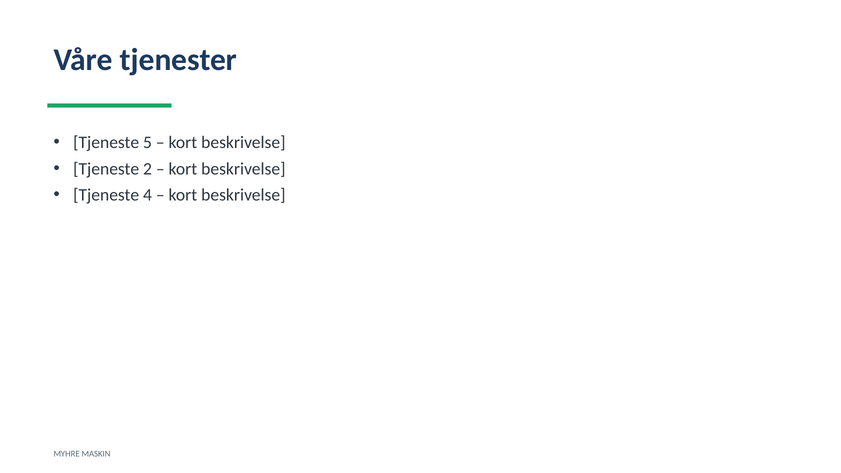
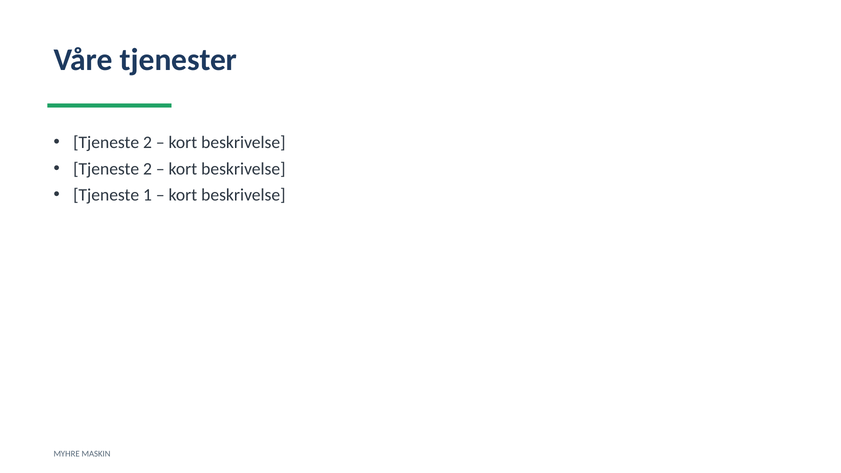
5 at (147, 142): 5 -> 2
4: 4 -> 1
